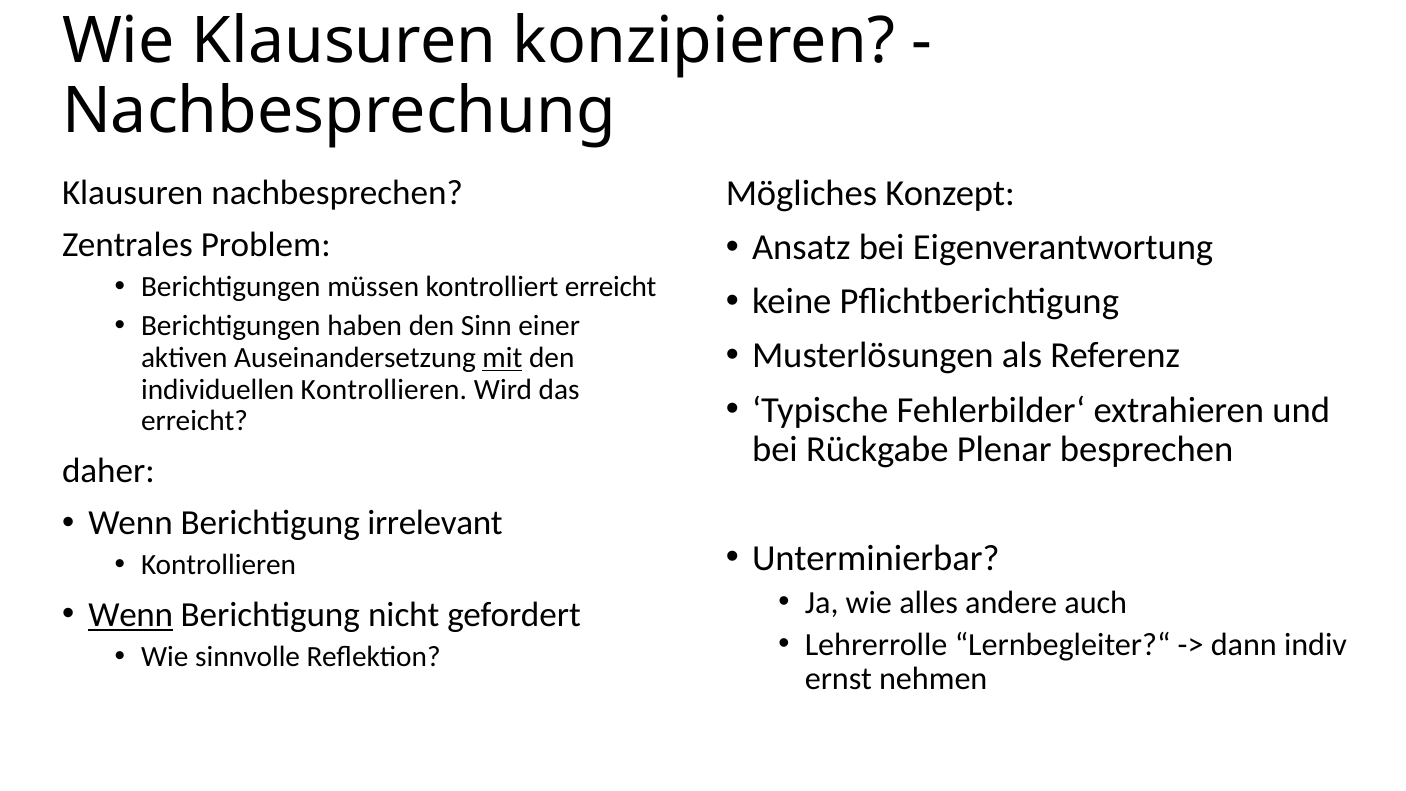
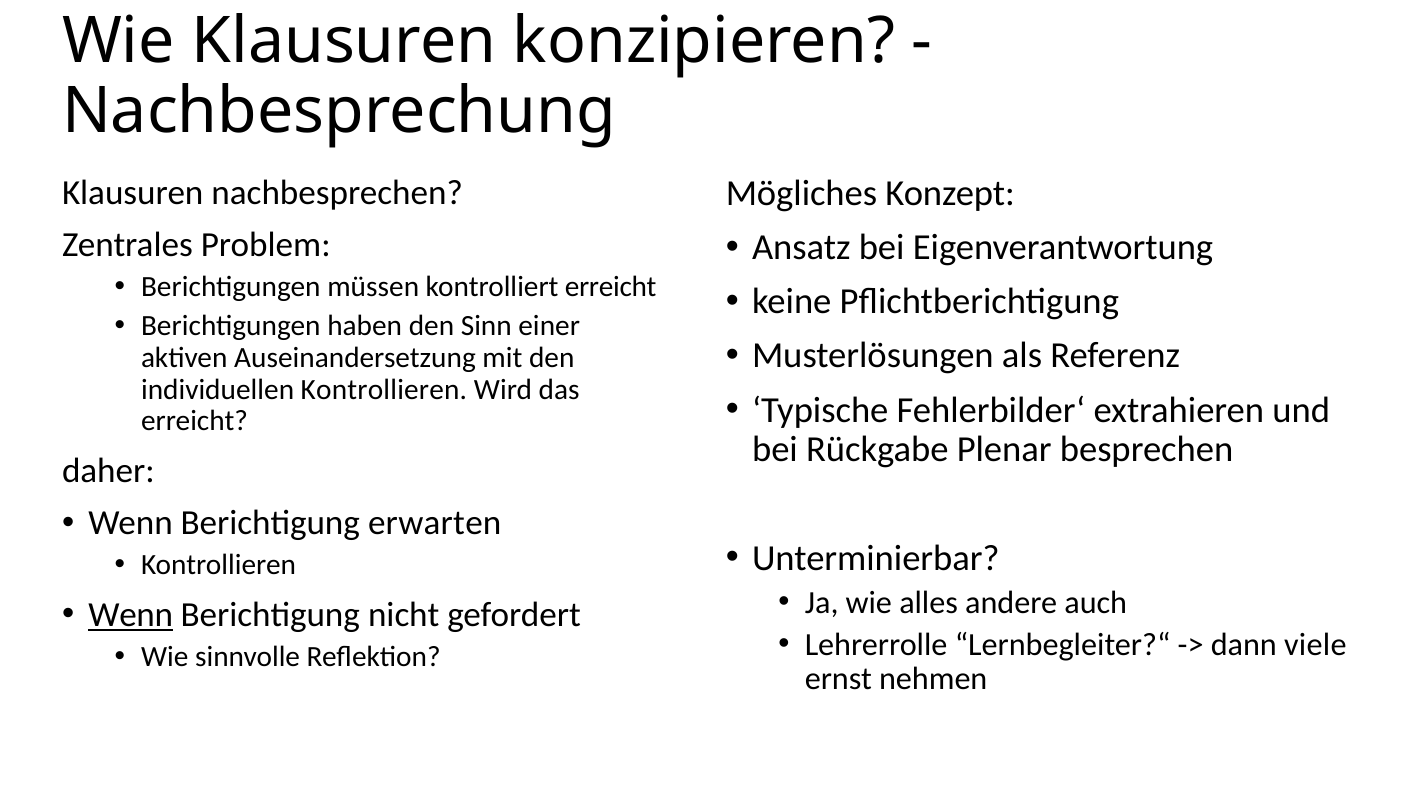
mit underline: present -> none
irrelevant: irrelevant -> erwarten
indiv: indiv -> viele
